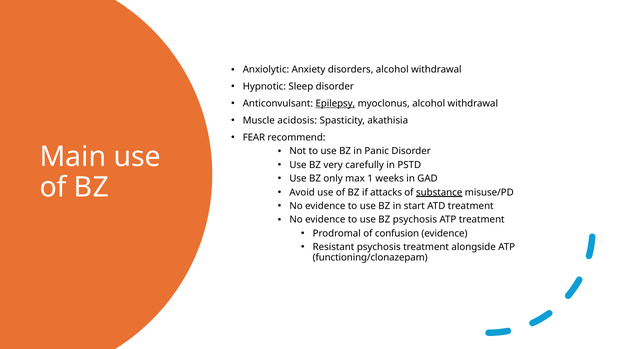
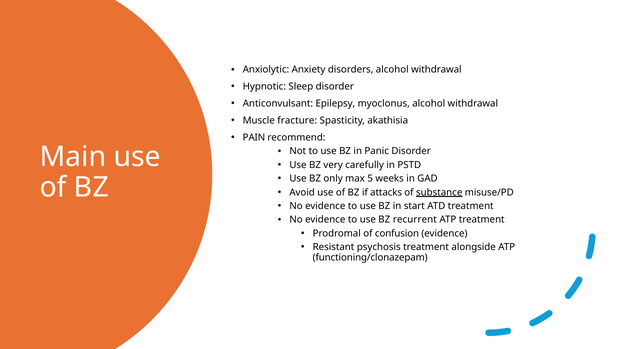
Epilepsy underline: present -> none
acidosis: acidosis -> fracture
FEAR: FEAR -> PAIN
1: 1 -> 5
BZ psychosis: psychosis -> recurrent
